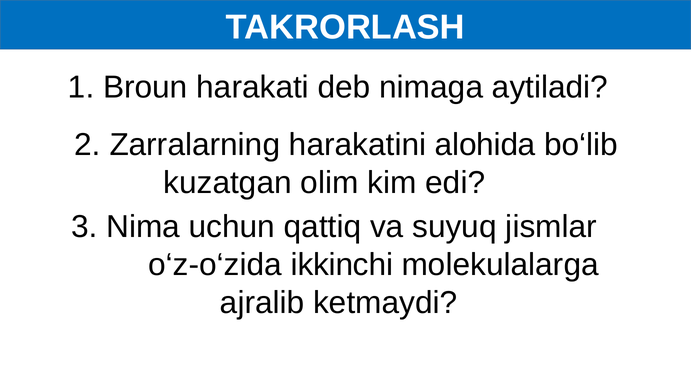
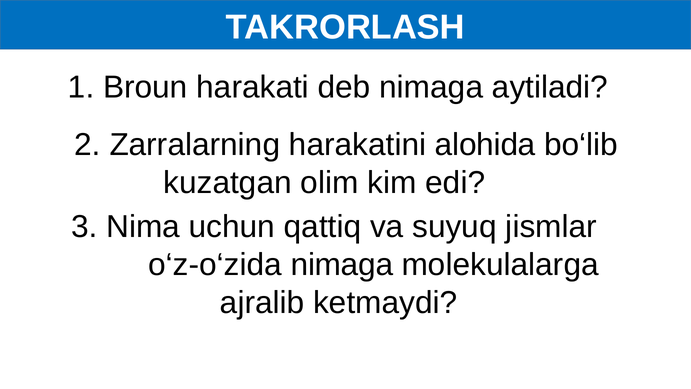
o‘z-o‘zida ikkinchi: ikkinchi -> nimaga
